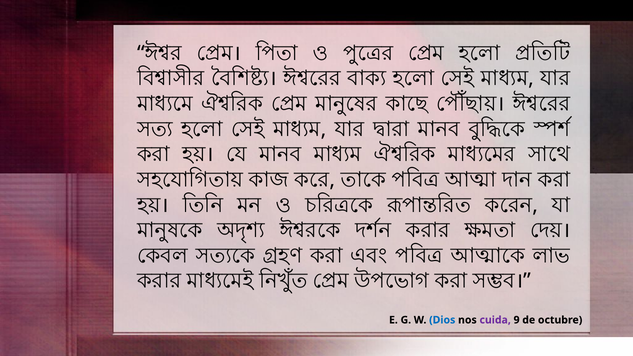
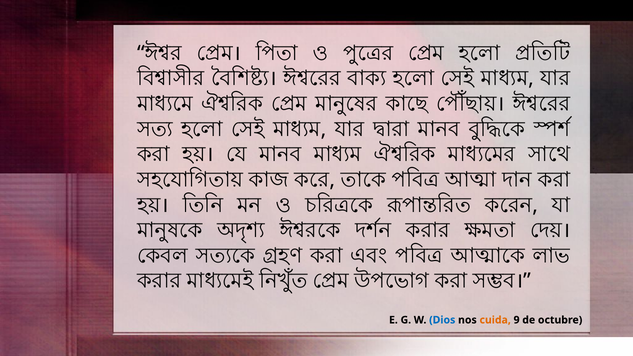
cuida colour: purple -> orange
